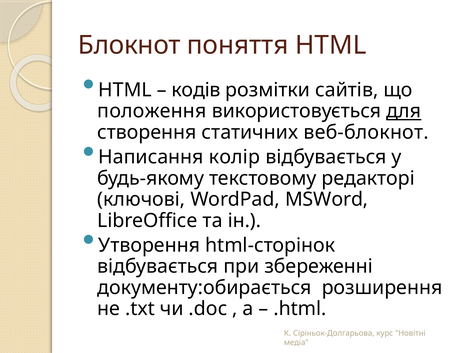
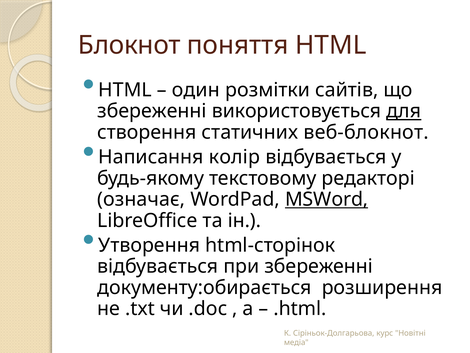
кодів: кодів -> один
положення at (152, 111): положення -> збереженні
ключові: ключові -> означає
MSWord underline: none -> present
